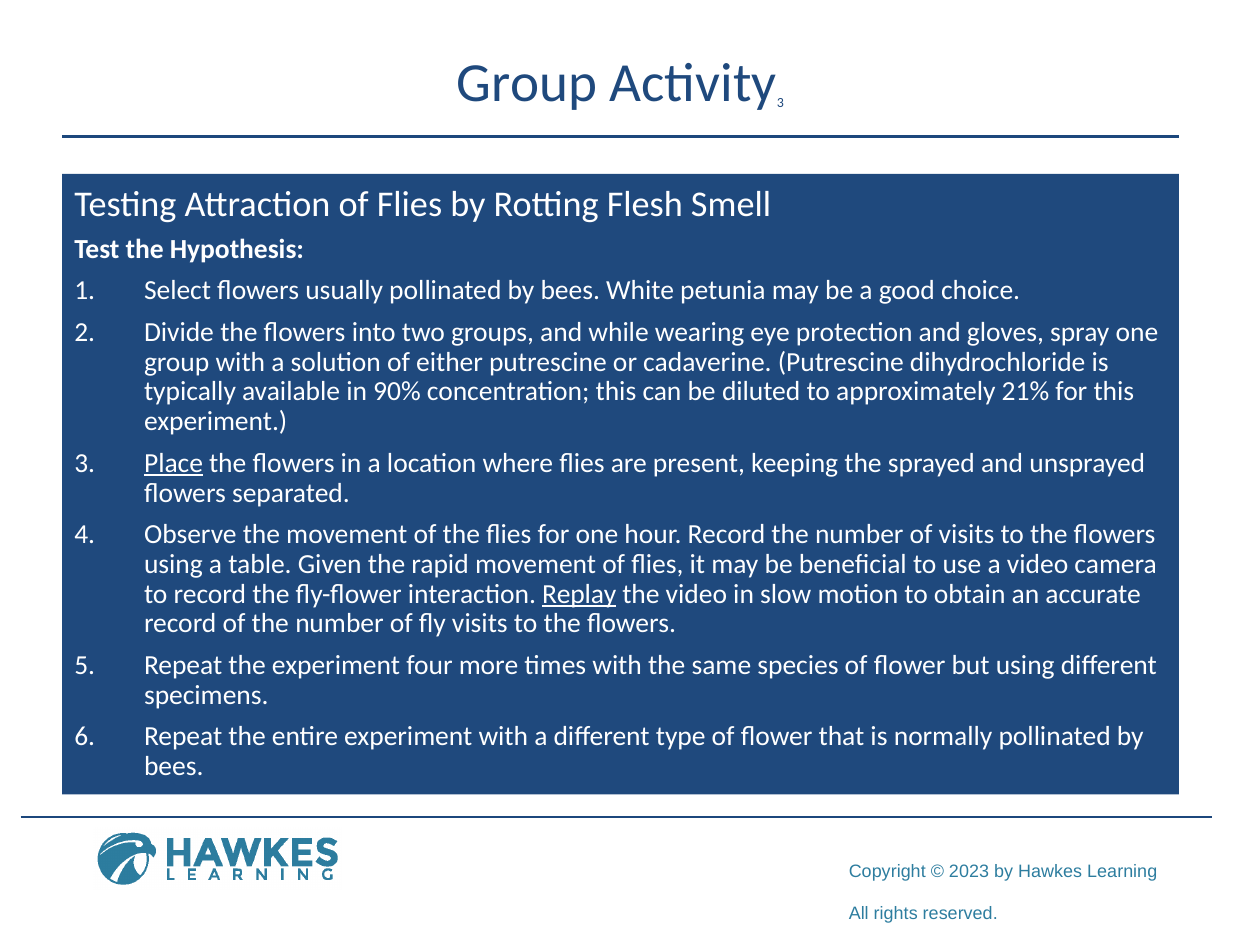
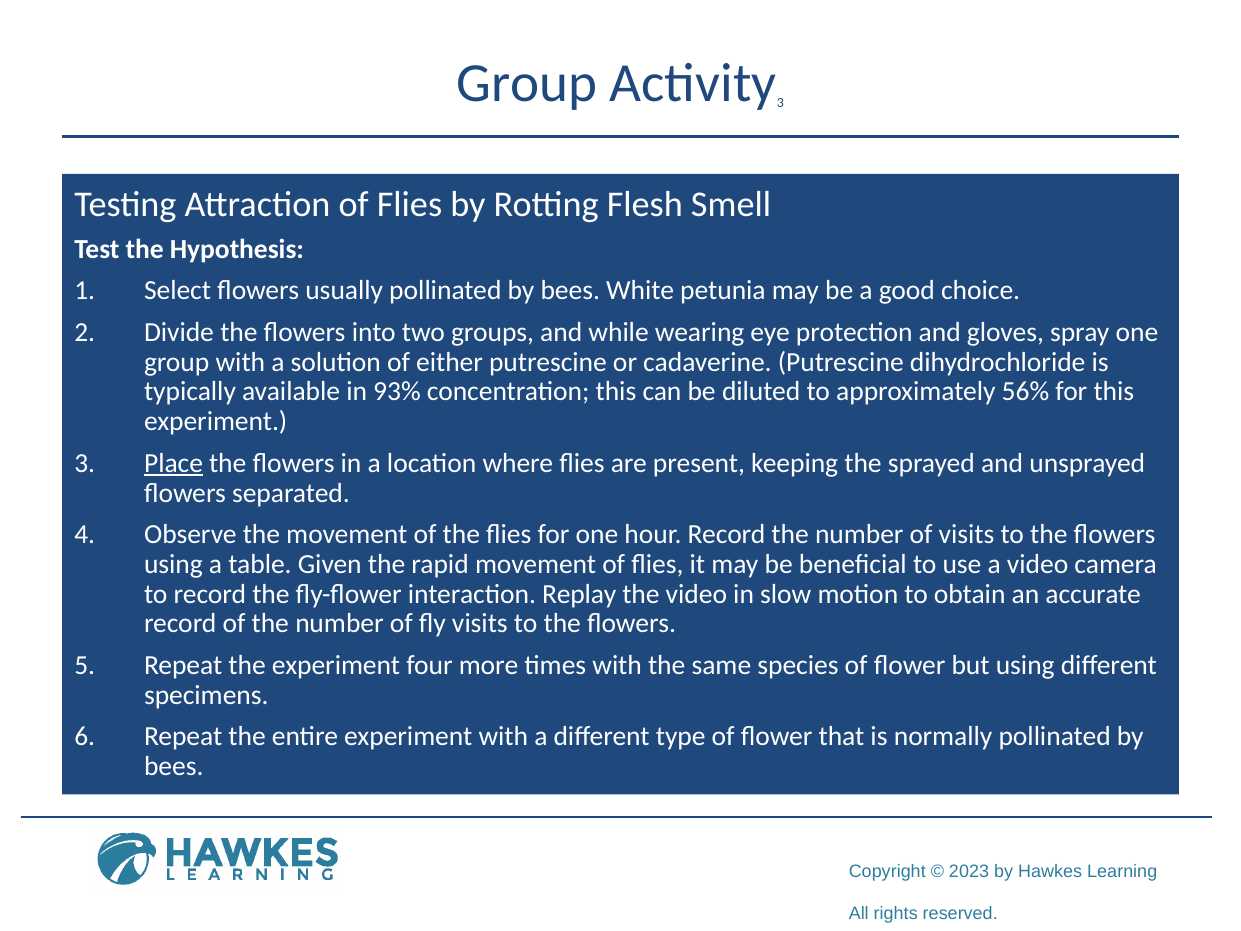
90%: 90% -> 93%
21%: 21% -> 56%
Replay underline: present -> none
